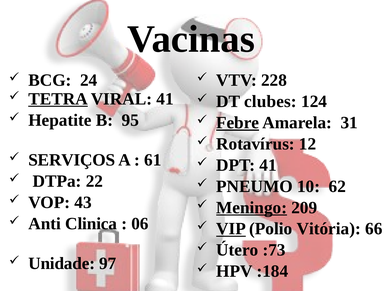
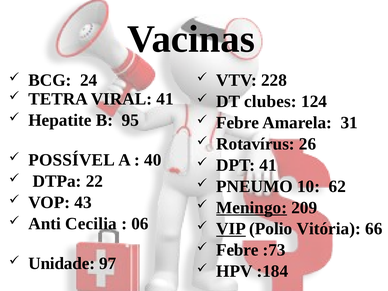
TETRA underline: present -> none
Febre at (238, 123) underline: present -> none
12: 12 -> 26
SERVIÇOS: SERVIÇOS -> POSSÍVEL
61: 61 -> 40
Clinica: Clinica -> Cecilia
Útero at (237, 250): Útero -> Febre
